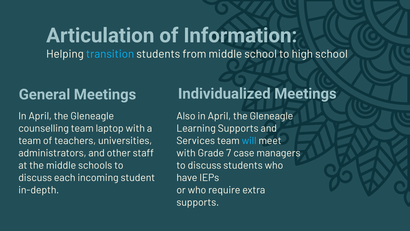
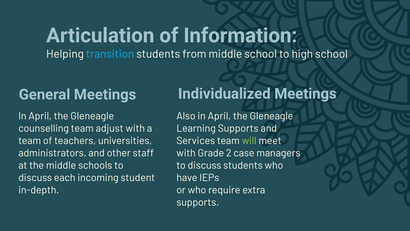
laptop: laptop -> adjust
will colour: light blue -> light green
7: 7 -> 2
